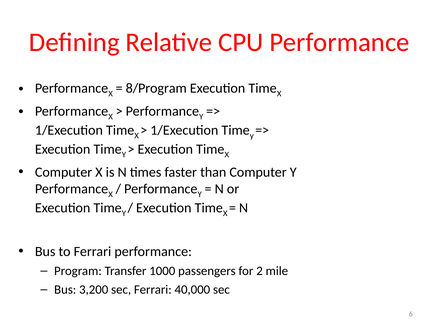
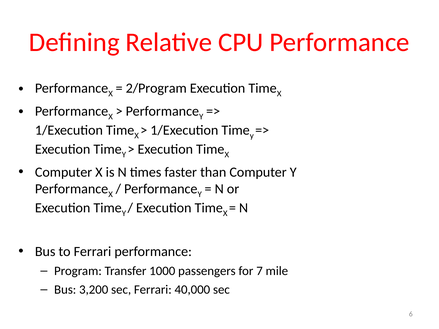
8/Program: 8/Program -> 2/Program
2: 2 -> 7
